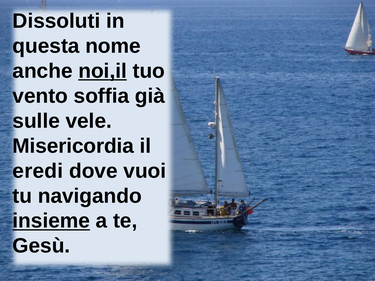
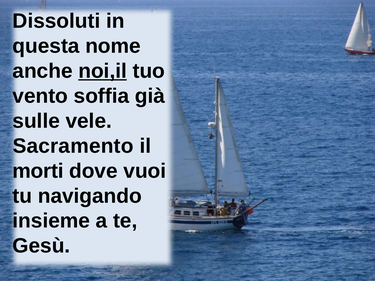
Misericordia: Misericordia -> Sacramento
eredi: eredi -> morti
insieme underline: present -> none
